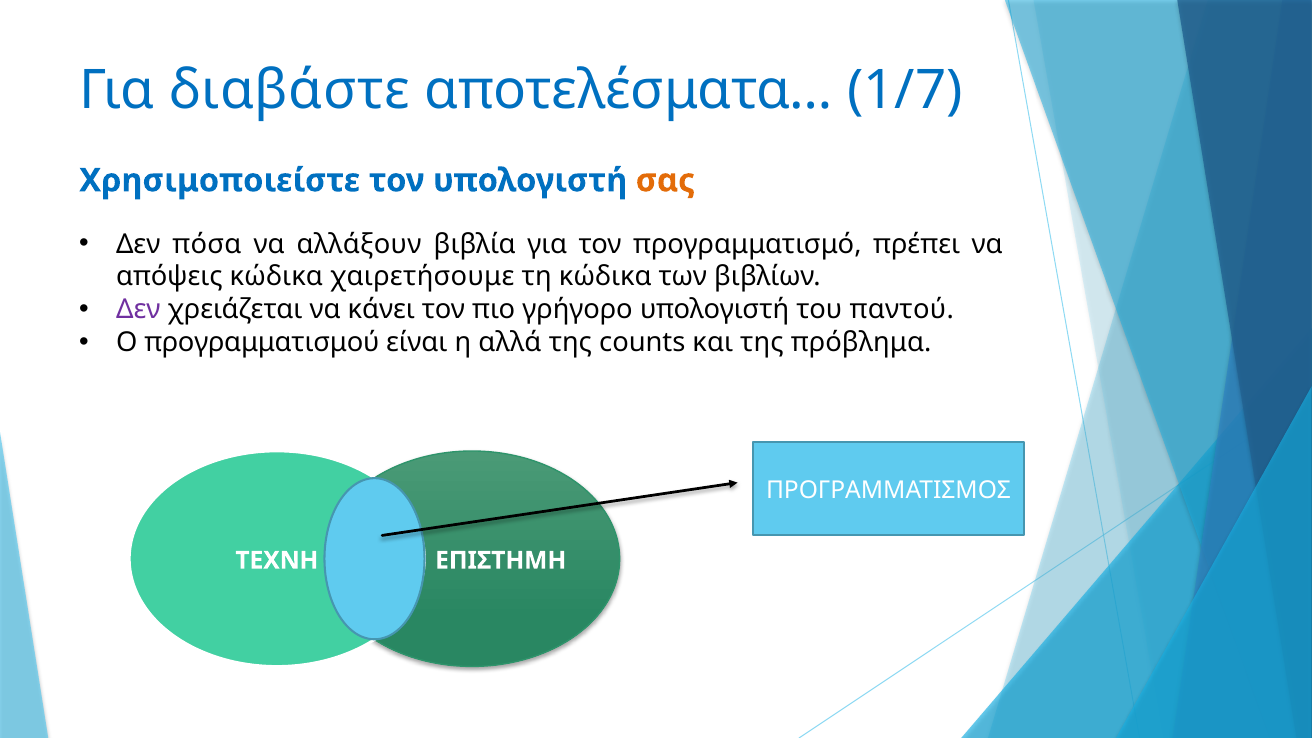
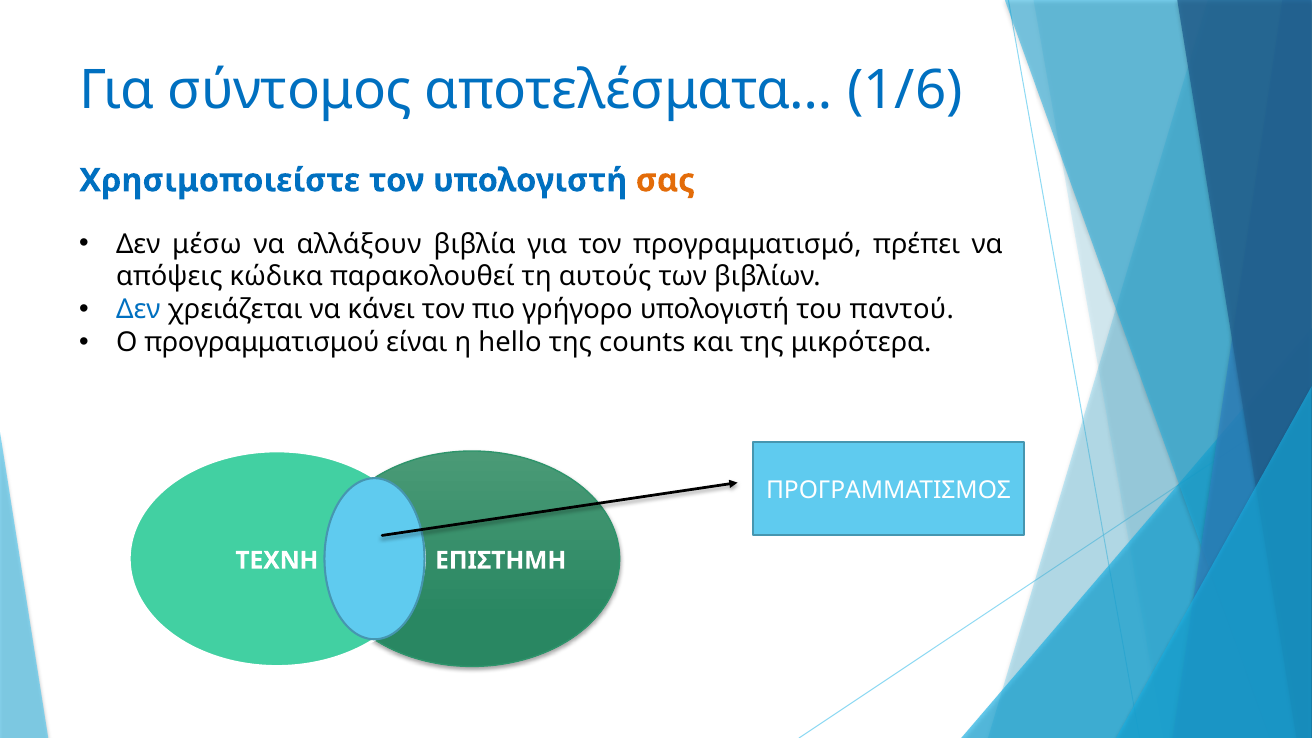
διαβάστε: διαβάστε -> σύντομος
1/7: 1/7 -> 1/6
πόσα: πόσα -> μέσω
χαιρετήσουμε: χαιρετήσουμε -> παρακολουθεί
τη κώδικα: κώδικα -> αυτούς
Δεν at (138, 310) colour: purple -> blue
αλλά: αλλά -> hello
πρόβλημα: πρόβλημα -> μικρότερα
